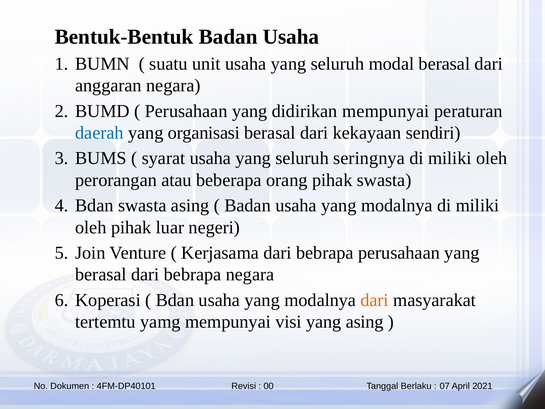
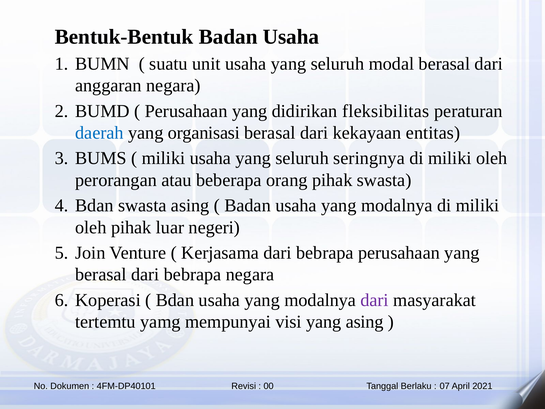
didirikan mempunyai: mempunyai -> fleksibilitas
sendiri: sendiri -> entitas
syarat at (163, 158): syarat -> miliki
dari at (375, 300) colour: orange -> purple
